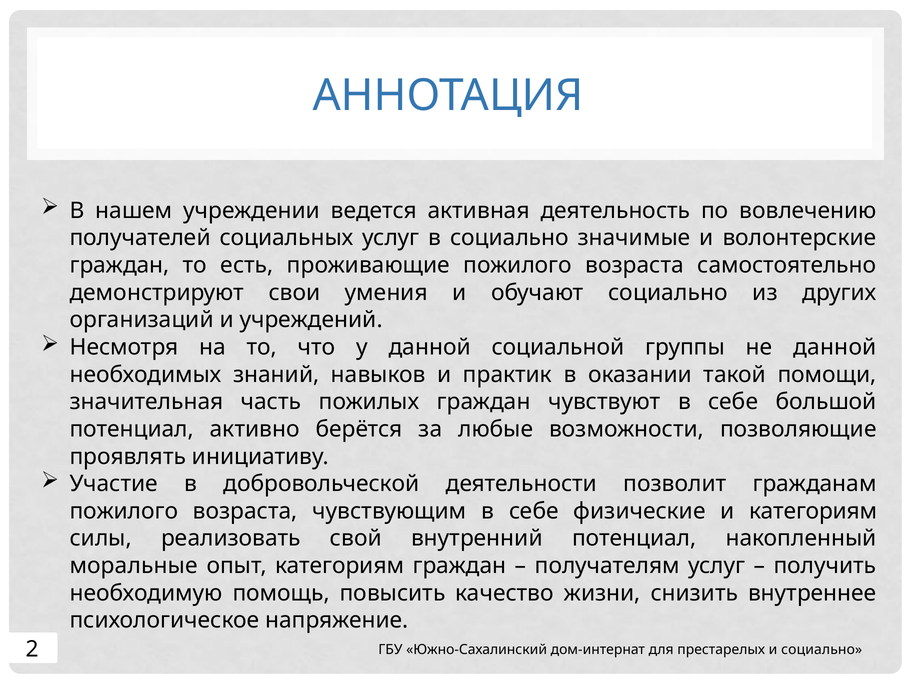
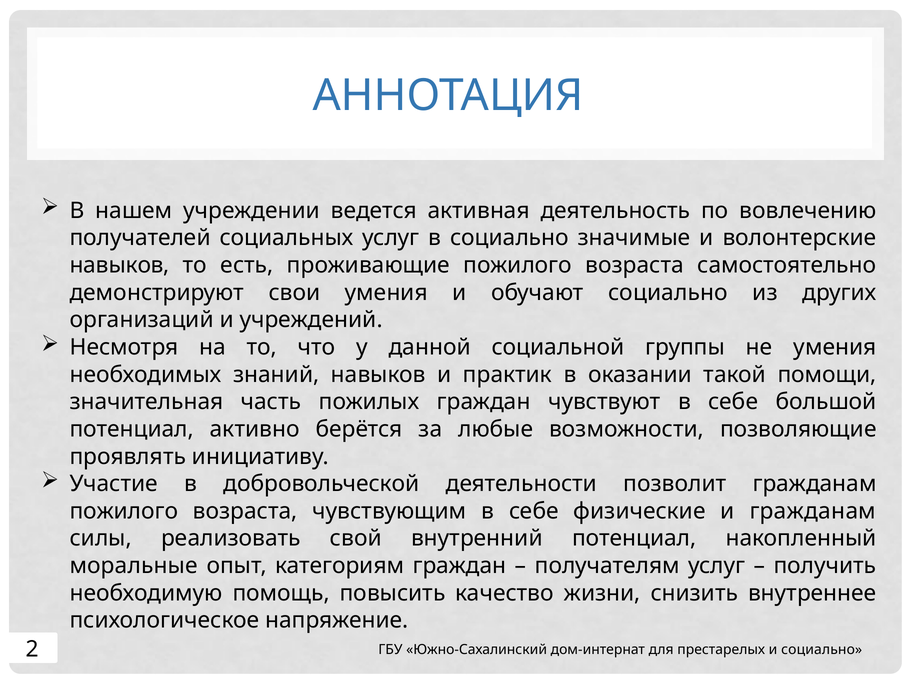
граждан at (120, 265): граждан -> навыков
не данной: данной -> умения
и категориям: категориям -> гражданам
